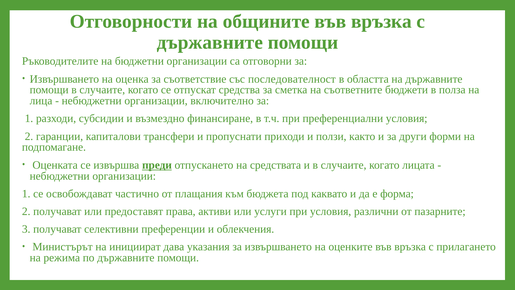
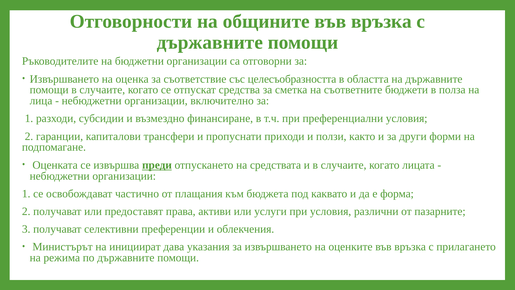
последователност: последователност -> целесъобразността
